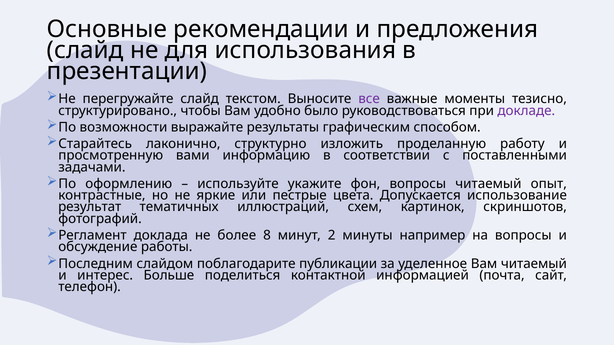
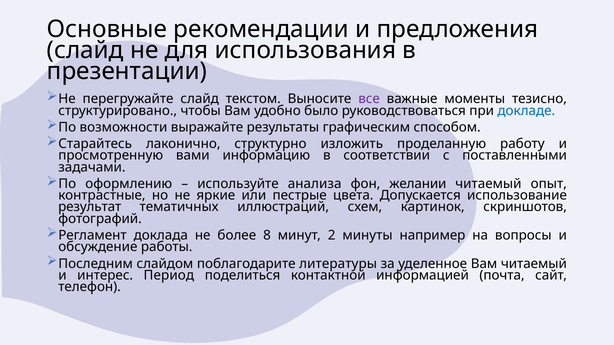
докладе colour: purple -> blue
укажите: укажите -> анализа
фон вопросы: вопросы -> желании
публикации: публикации -> литературы
Больше: Больше -> Период
